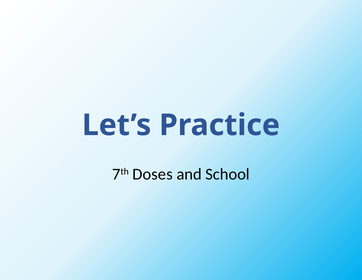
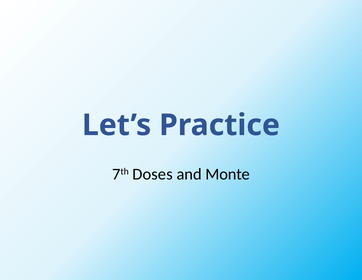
School: School -> Monte
